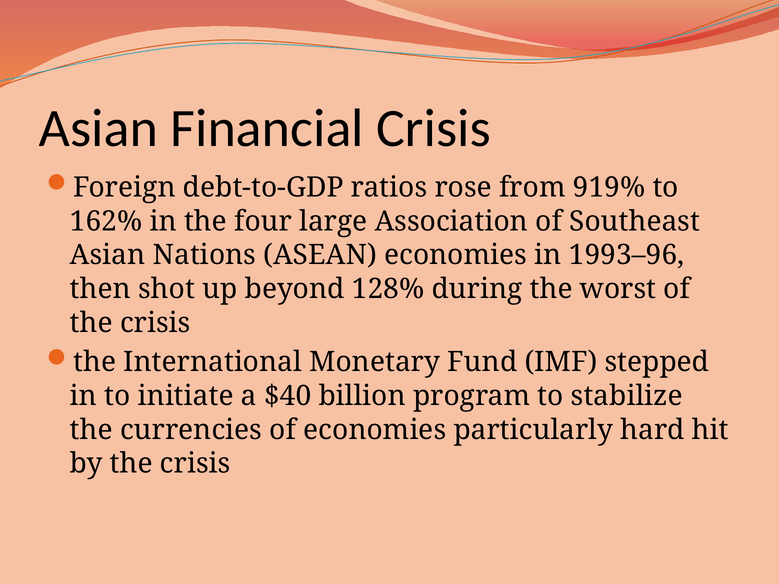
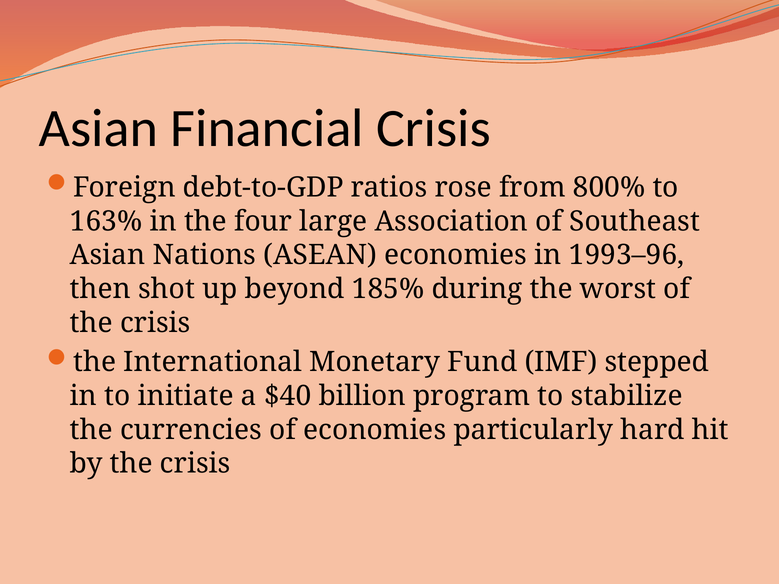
919%: 919% -> 800%
162%: 162% -> 163%
128%: 128% -> 185%
